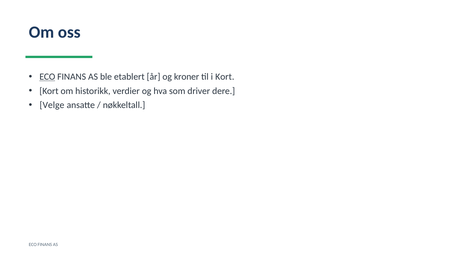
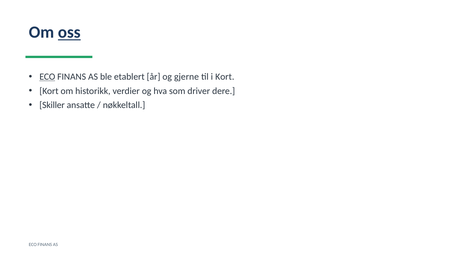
oss underline: none -> present
kroner: kroner -> gjerne
Velge: Velge -> Skiller
